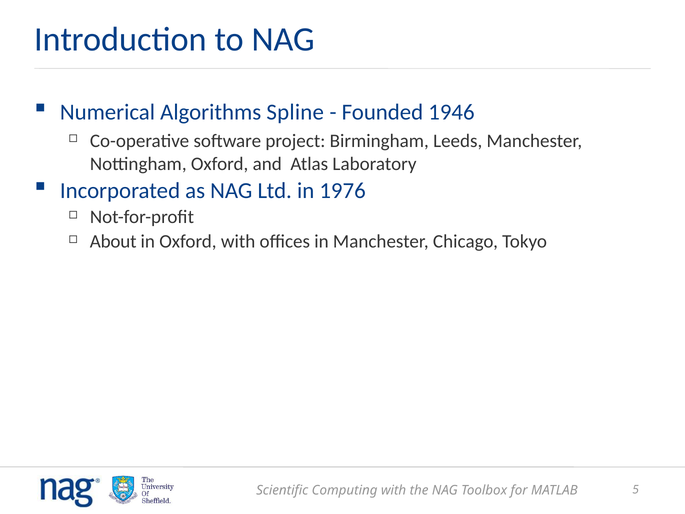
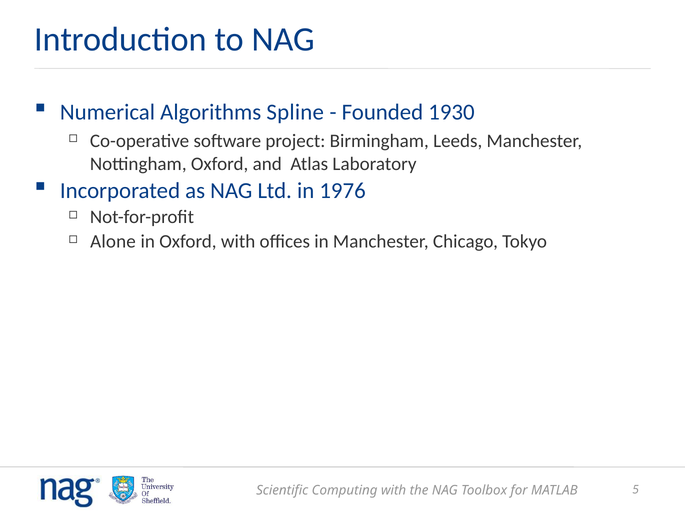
1946: 1946 -> 1930
About: About -> Alone
